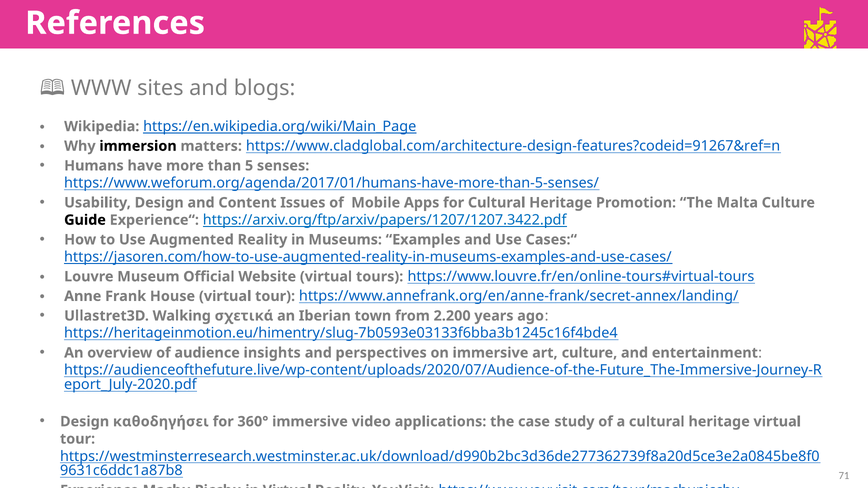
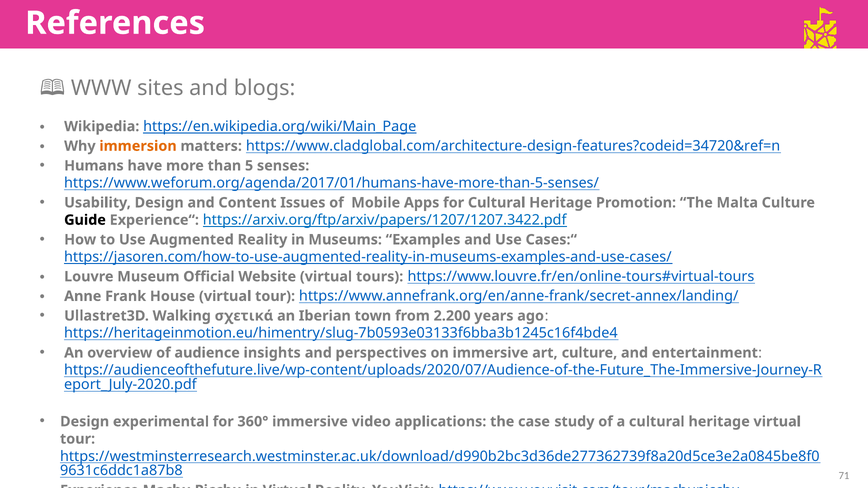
immersion colour: black -> orange
https://www.cladglobal.com/architecture-design-features?codeid=91267&ref=n: https://www.cladglobal.com/architecture-design-features?codeid=91267&ref=n -> https://www.cladglobal.com/architecture-design-features?codeid=34720&ref=n
καθοδηγήσει: καθοδηγήσει -> experimental
